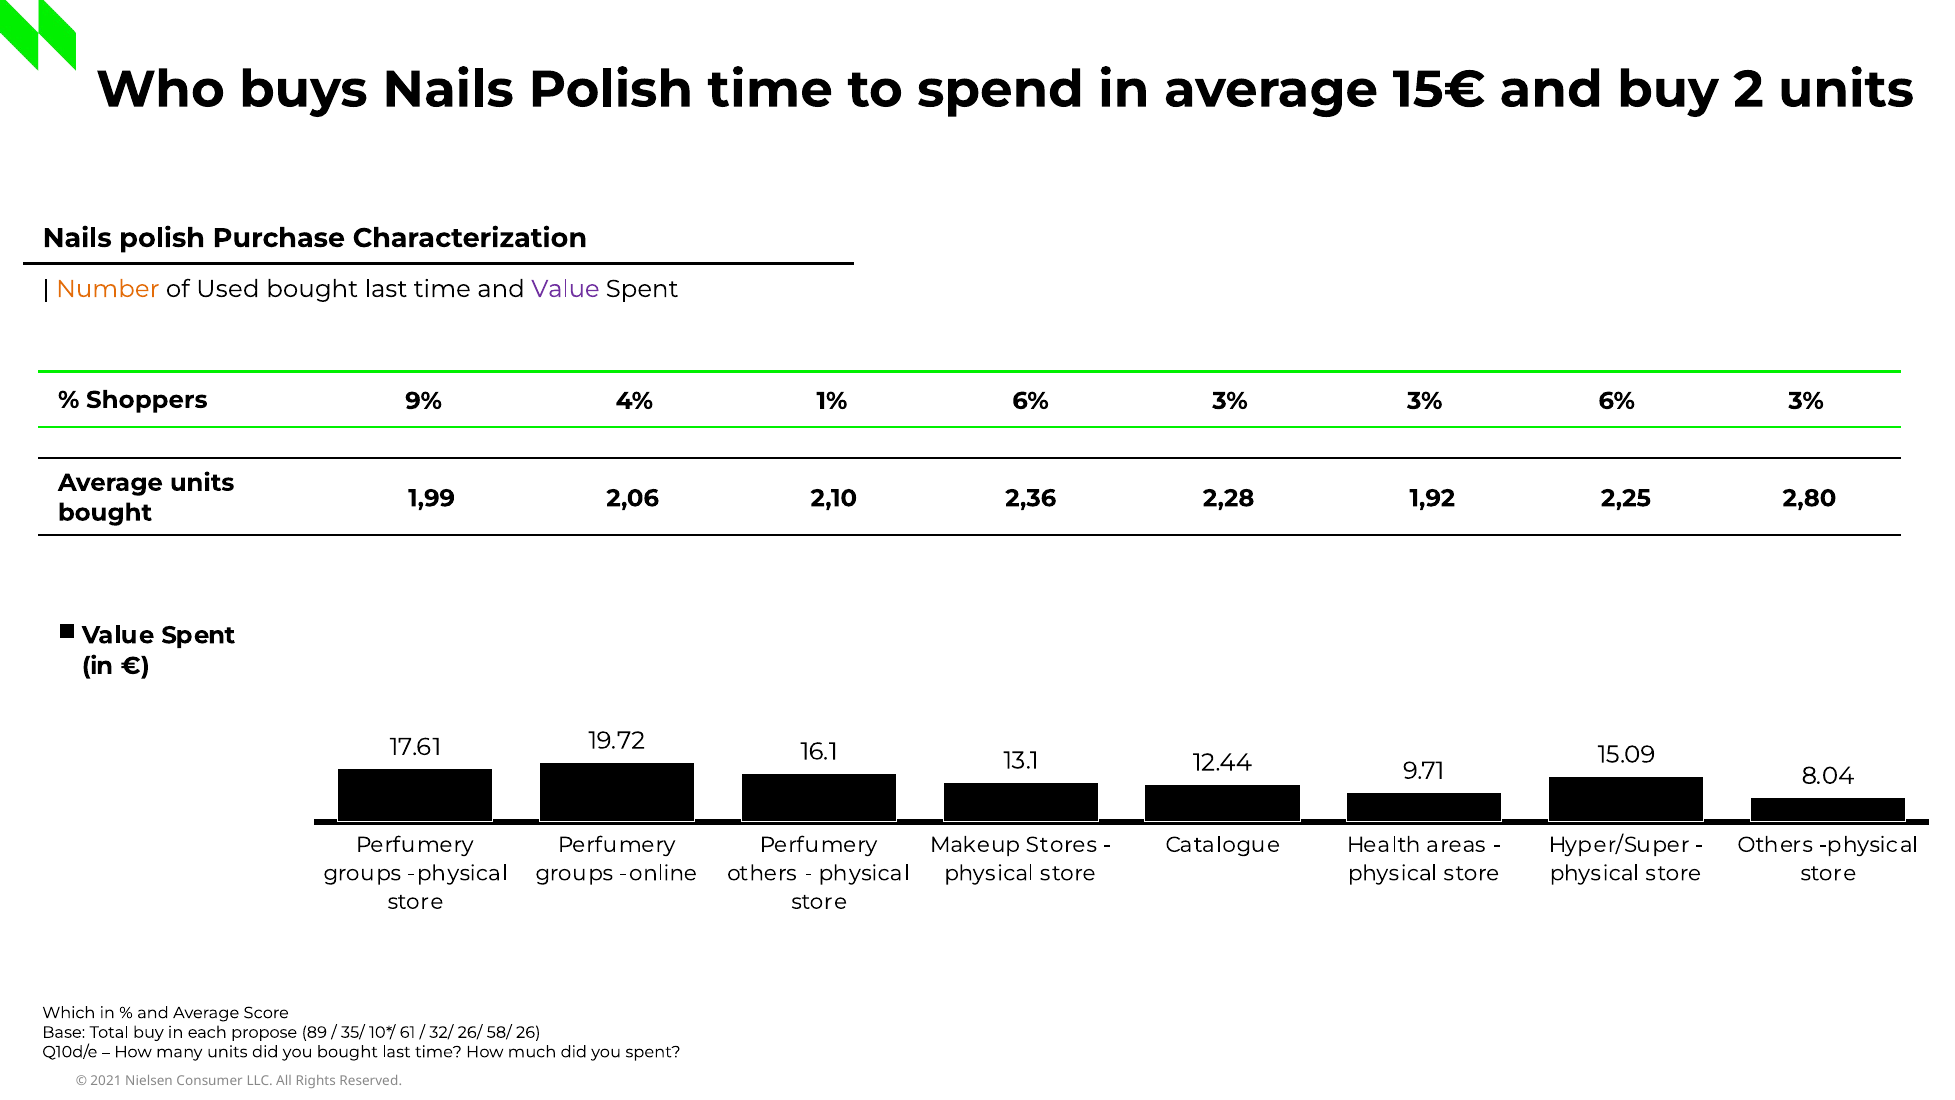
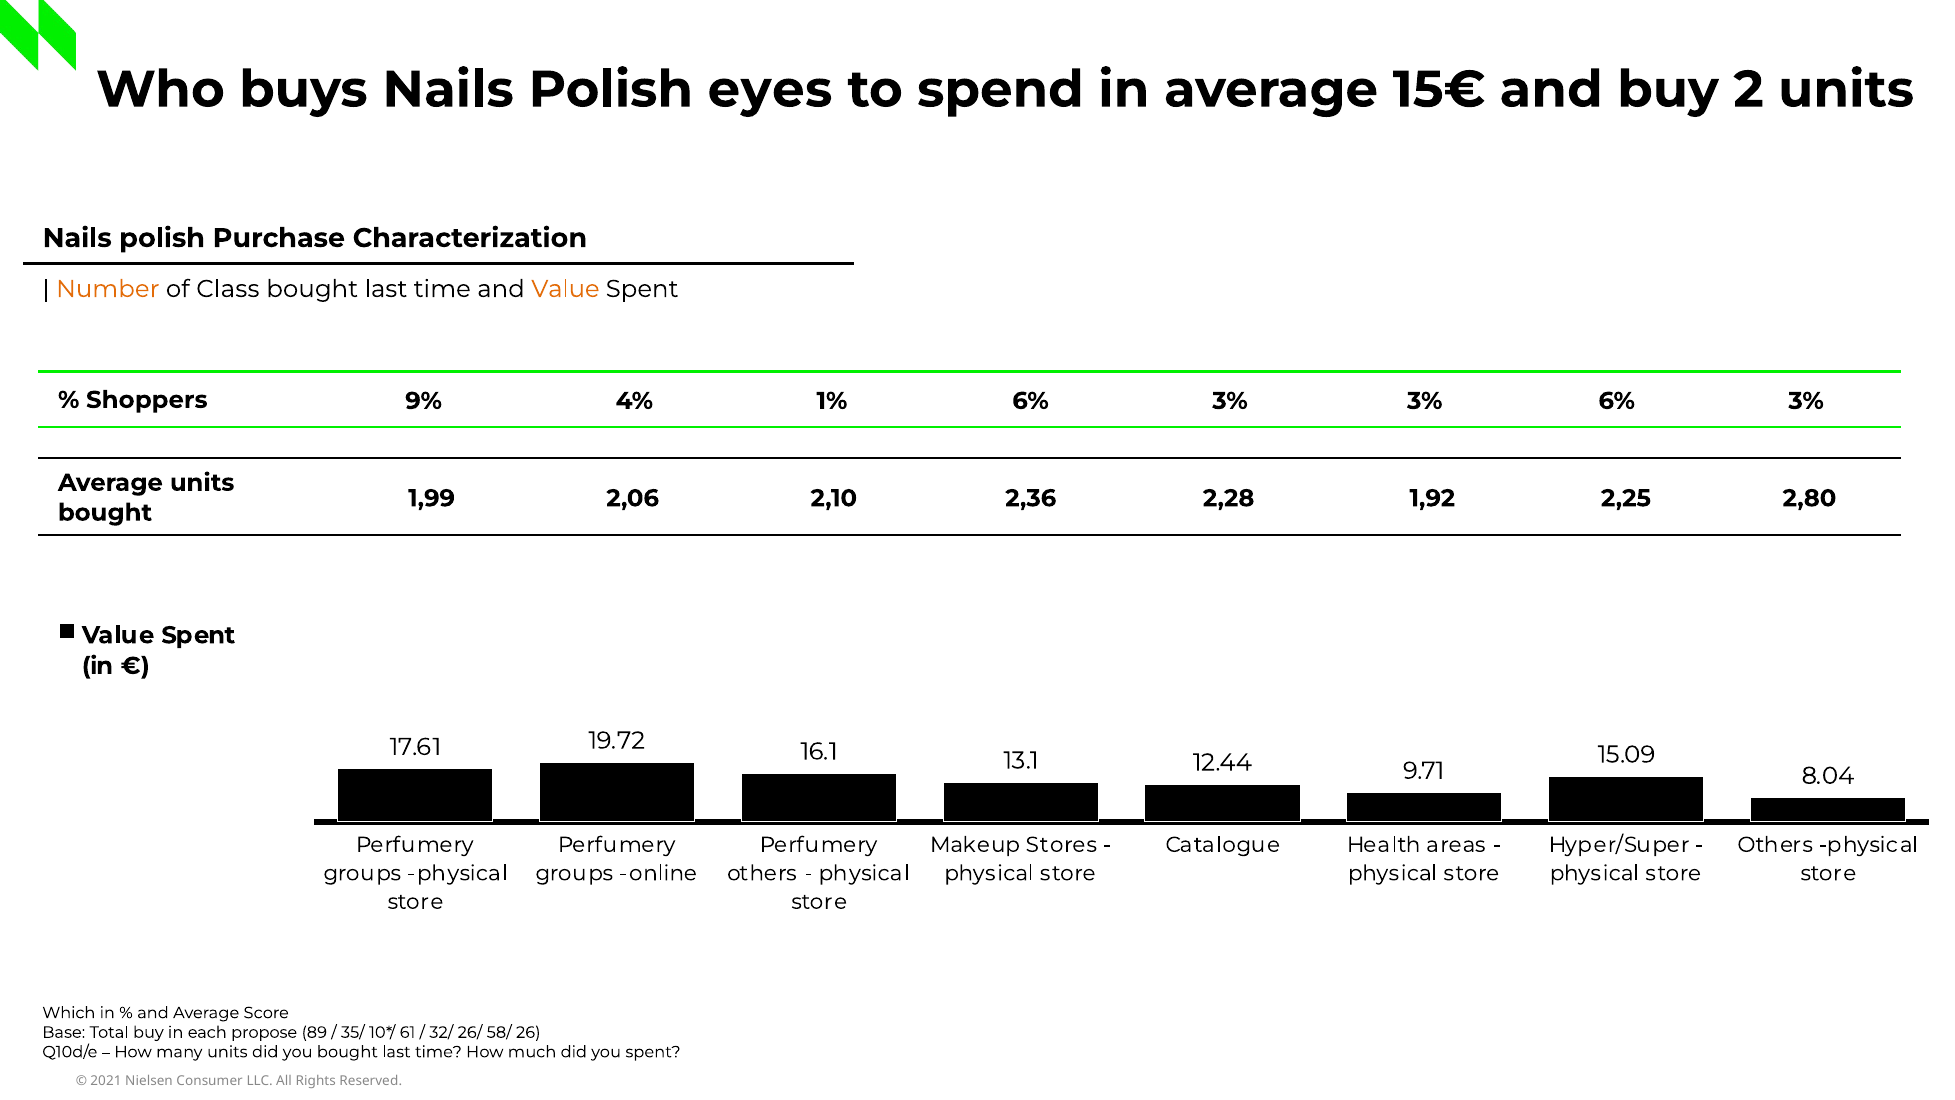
Polish time: time -> eyes
Used: Used -> Class
Value at (565, 289) colour: purple -> orange
